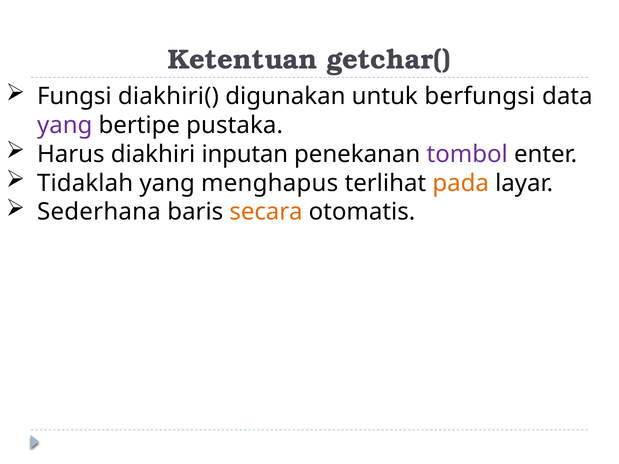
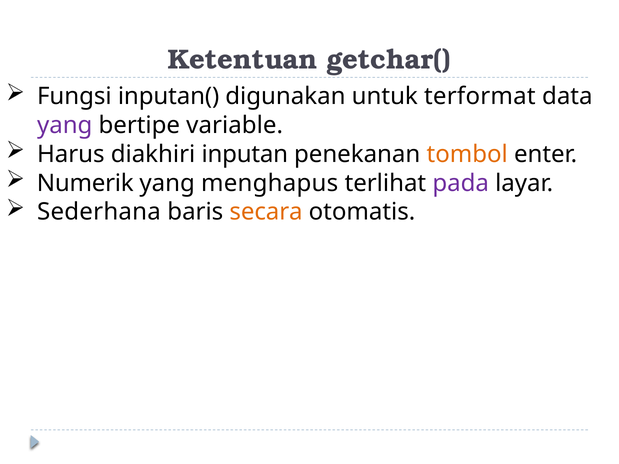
diakhiri(: diakhiri( -> inputan(
berfungsi: berfungsi -> terformat
pustaka: pustaka -> variable
tombol colour: purple -> orange
Tidaklah: Tidaklah -> Numerik
pada colour: orange -> purple
